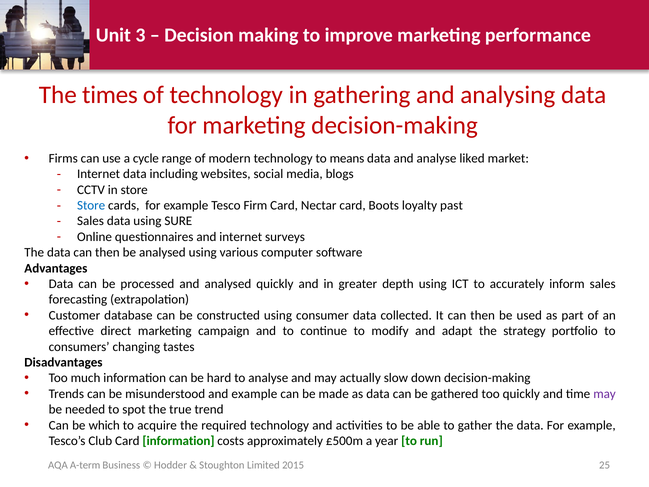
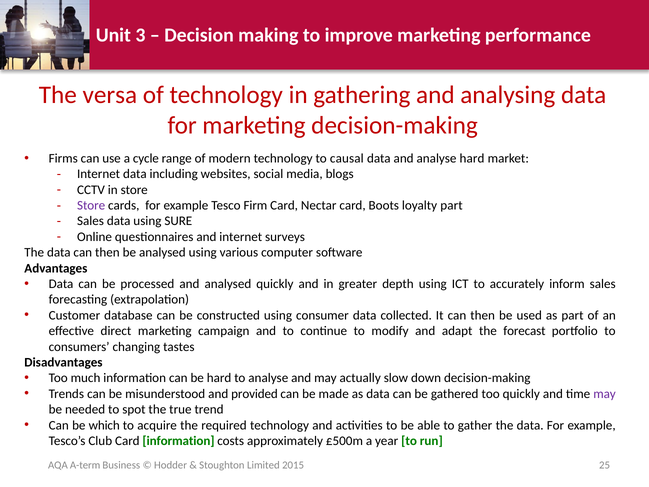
times: times -> versa
means: means -> causal
analyse liked: liked -> hard
Store at (91, 205) colour: blue -> purple
loyalty past: past -> part
strategy: strategy -> forecast
and example: example -> provided
